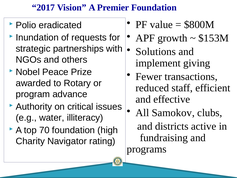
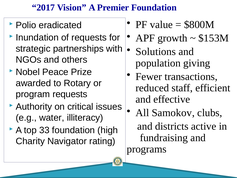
implement: implement -> population
program advance: advance -> requests
70: 70 -> 33
